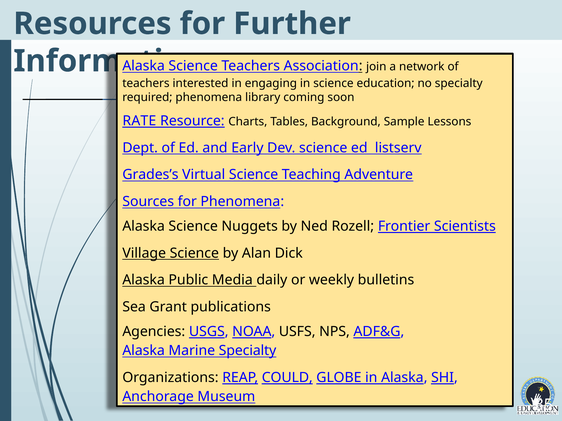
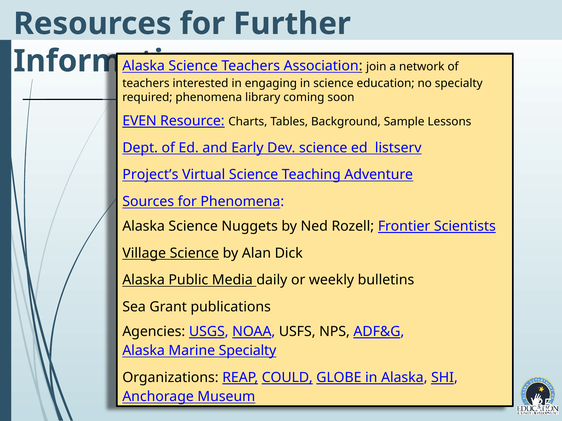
RATE: RATE -> EVEN
Grades’s: Grades’s -> Project’s
